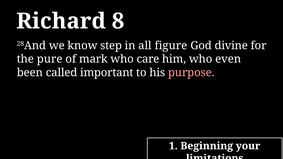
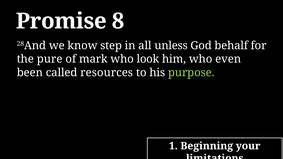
Richard: Richard -> Promise
figure: figure -> unless
divine: divine -> behalf
care: care -> look
important: important -> resources
purpose colour: pink -> light green
